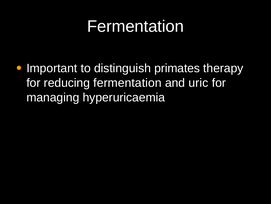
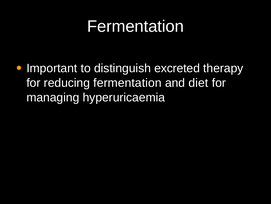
primates: primates -> excreted
uric: uric -> diet
